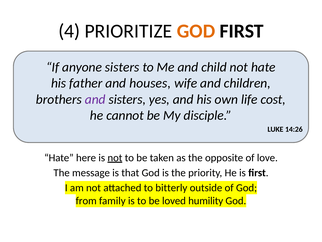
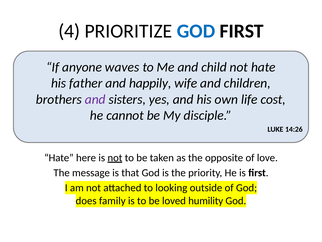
GOD at (196, 31) colour: orange -> blue
anyone sisters: sisters -> waves
houses: houses -> happily
bitterly: bitterly -> looking
from: from -> does
